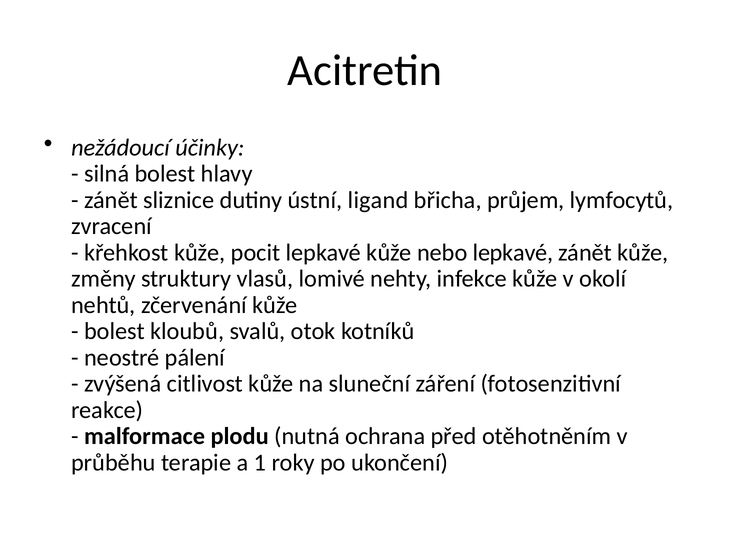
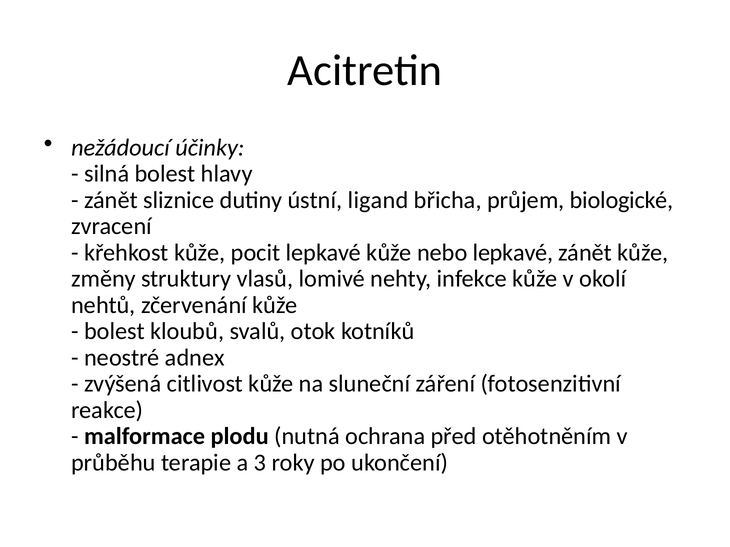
lymfocytů: lymfocytů -> biologické
pálení: pálení -> adnex
1: 1 -> 3
